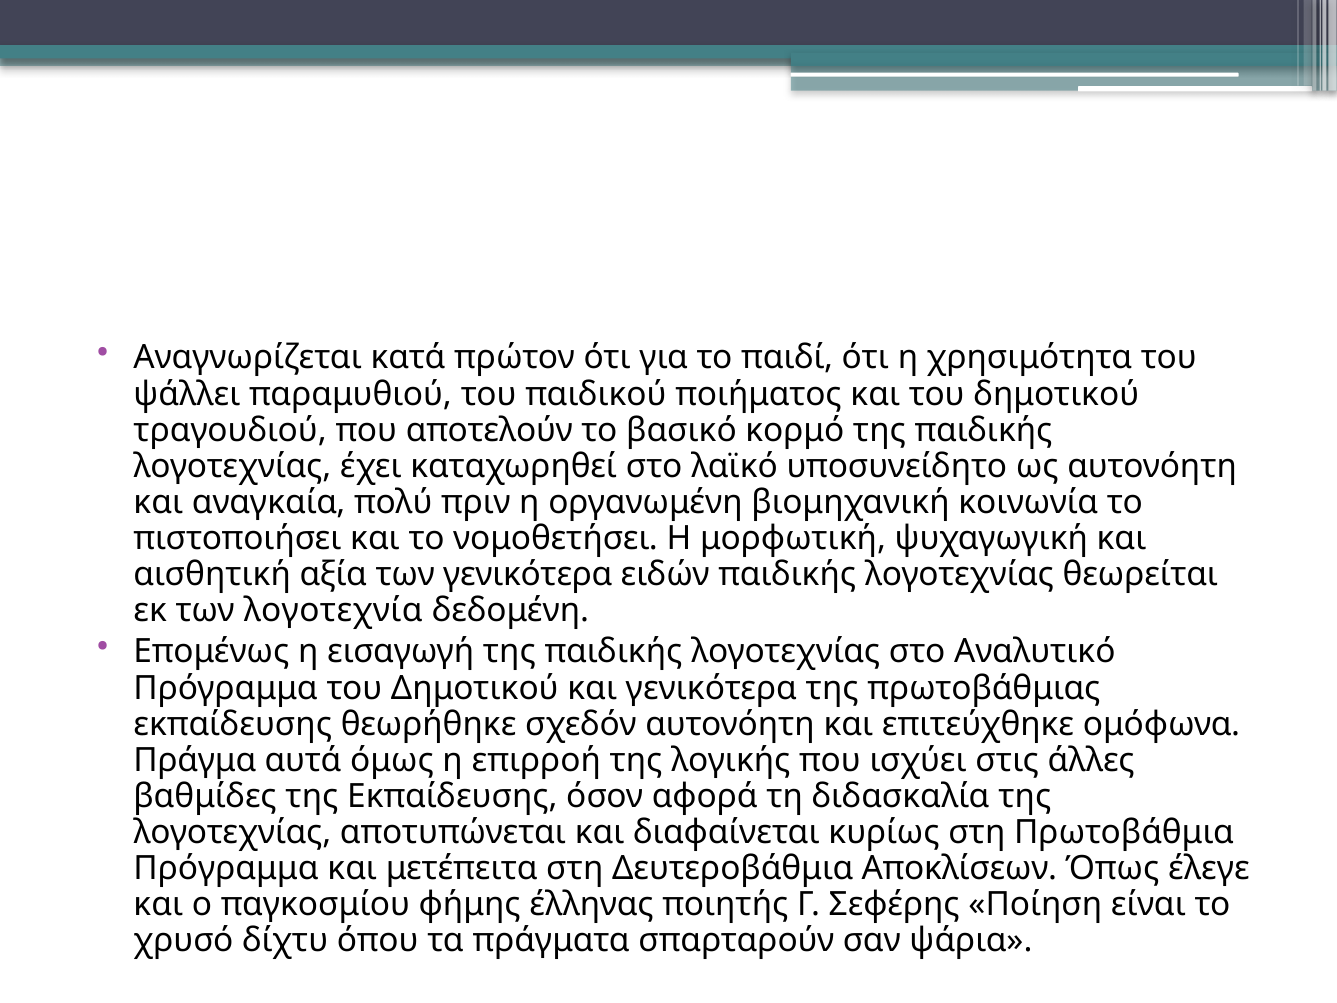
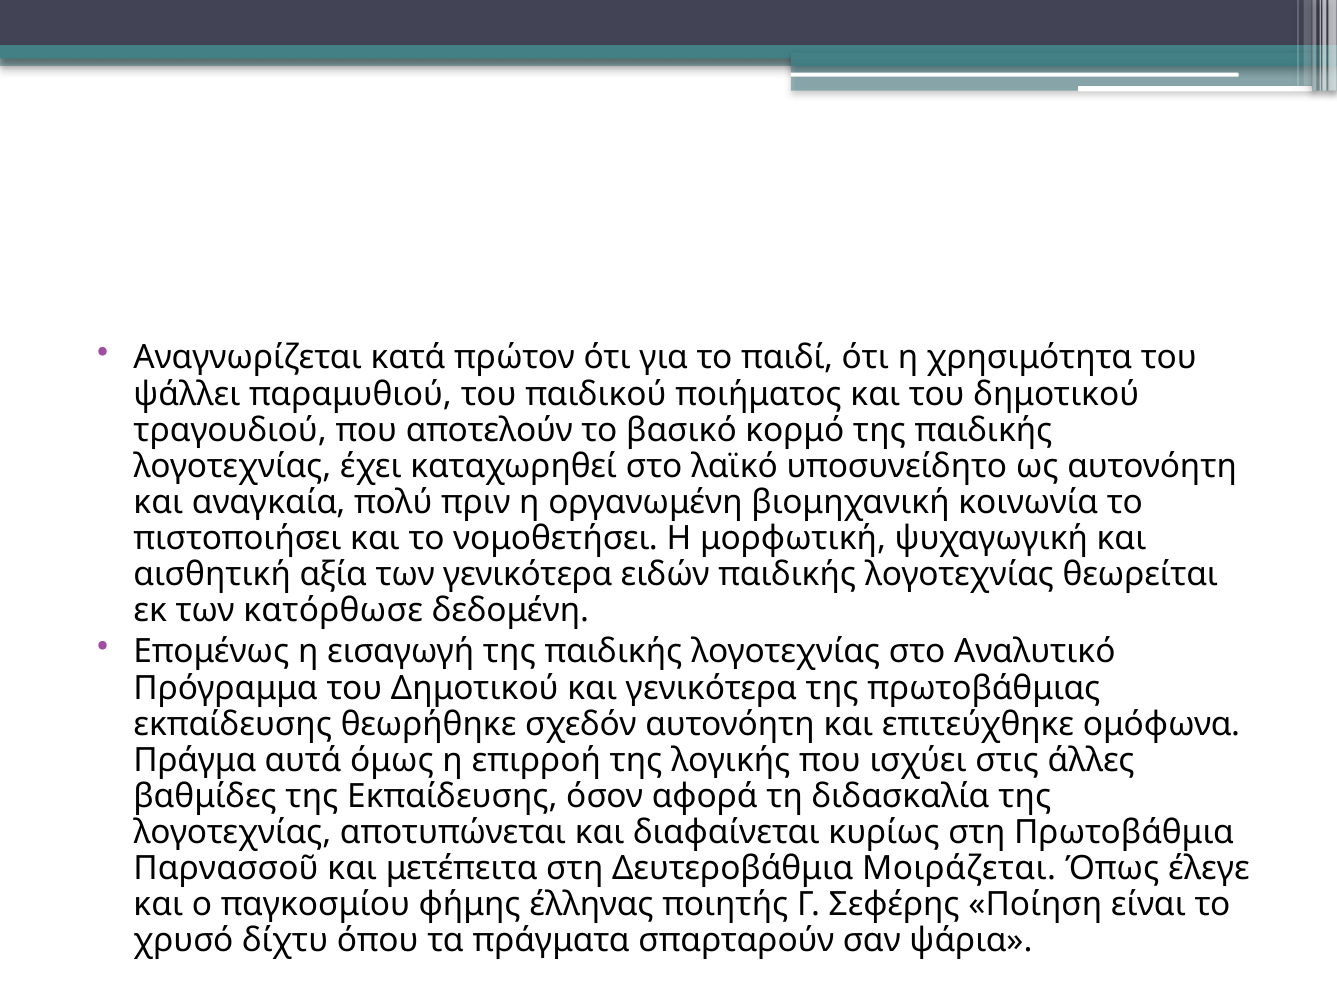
λογοτεχνία: λογοτεχνία -> κατόρθωσε
Πρόγραμμα at (226, 868): Πρόγραμμα -> Παρνασσοῦ
Αποκλίσεων: Αποκλίσεων -> Μοιράζεται
